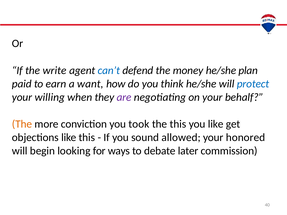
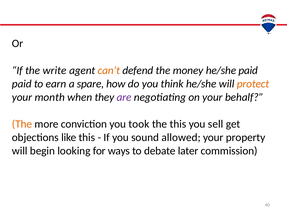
can’t colour: blue -> orange
he/she plan: plan -> paid
want: want -> spare
protect colour: blue -> orange
willing: willing -> month
you like: like -> sell
honored: honored -> property
